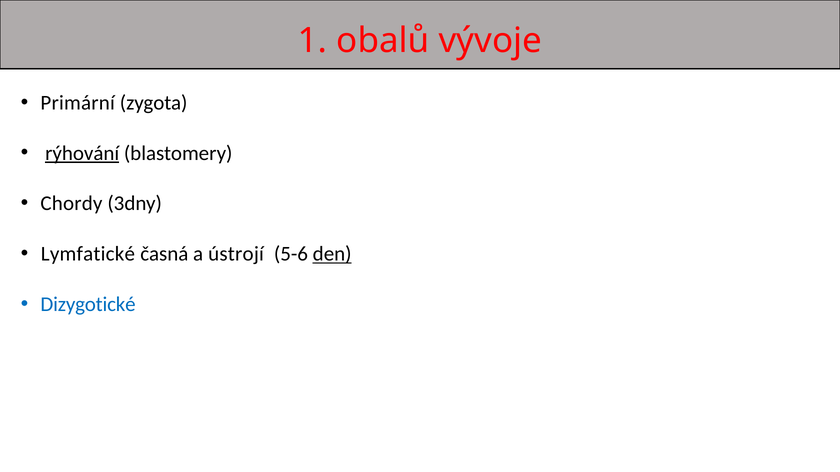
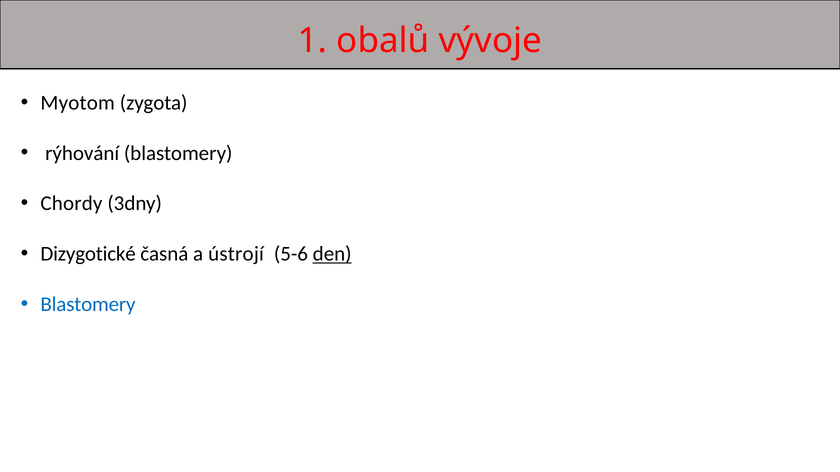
Primární: Primární -> Myotom
rýhování underline: present -> none
Lymfatické: Lymfatické -> Dizygotické
Dizygotické at (88, 305): Dizygotické -> Blastomery
